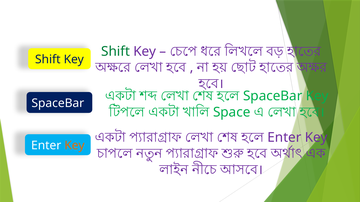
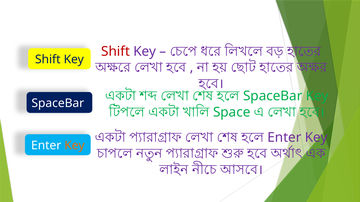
Shift at (116, 51) colour: green -> red
